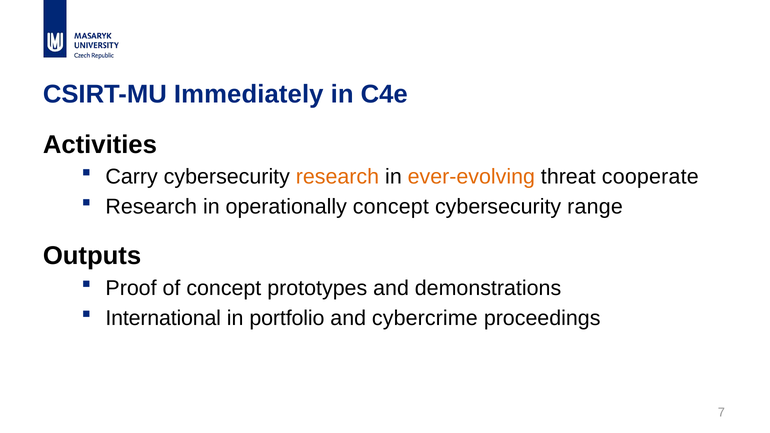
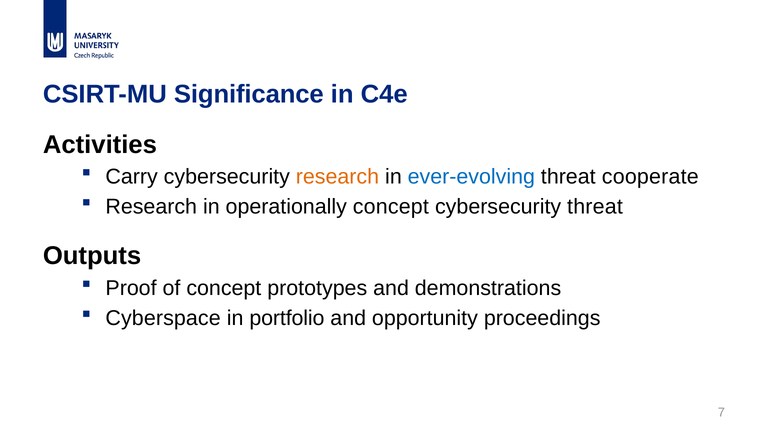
Immediately: Immediately -> Significance
ever-evolving colour: orange -> blue
cybersecurity range: range -> threat
International: International -> Cyberspace
cybercrime: cybercrime -> opportunity
